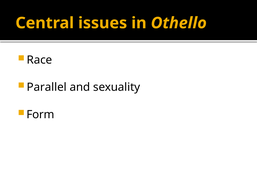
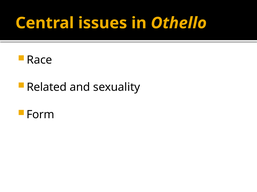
Parallel: Parallel -> Related
